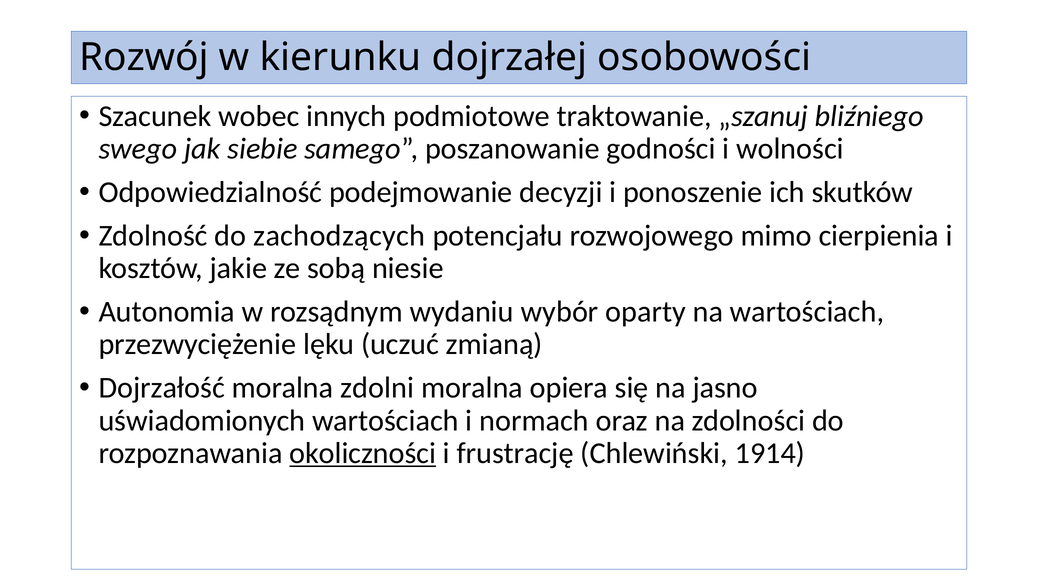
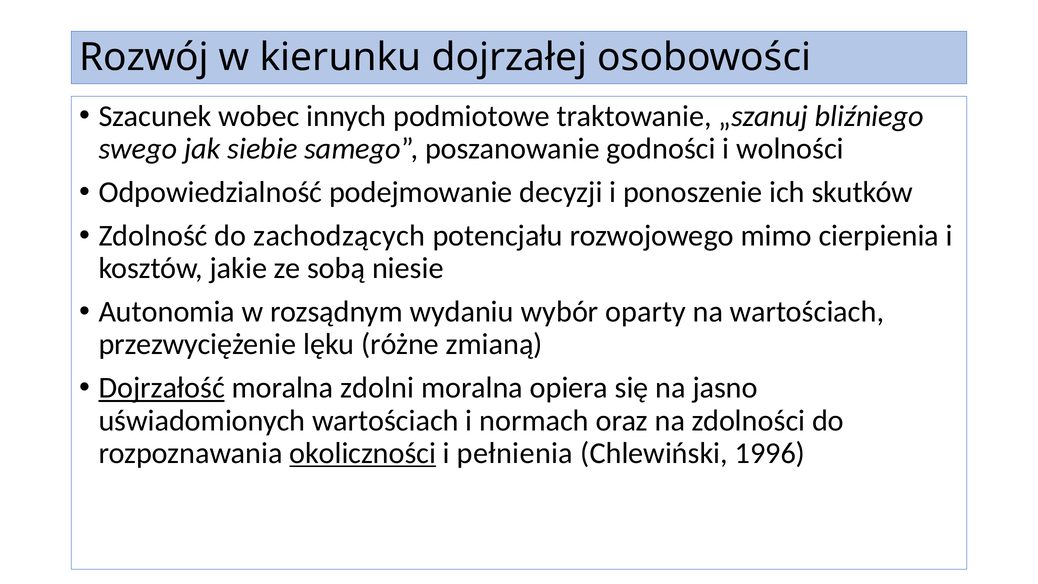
uczuć: uczuć -> różne
Dojrzałość underline: none -> present
frustrację: frustrację -> pełnienia
1914: 1914 -> 1996
